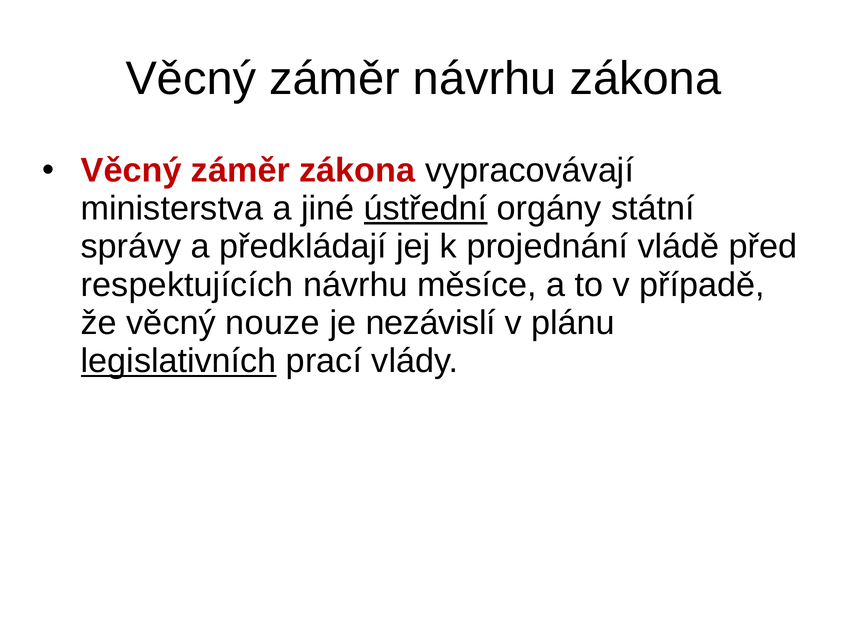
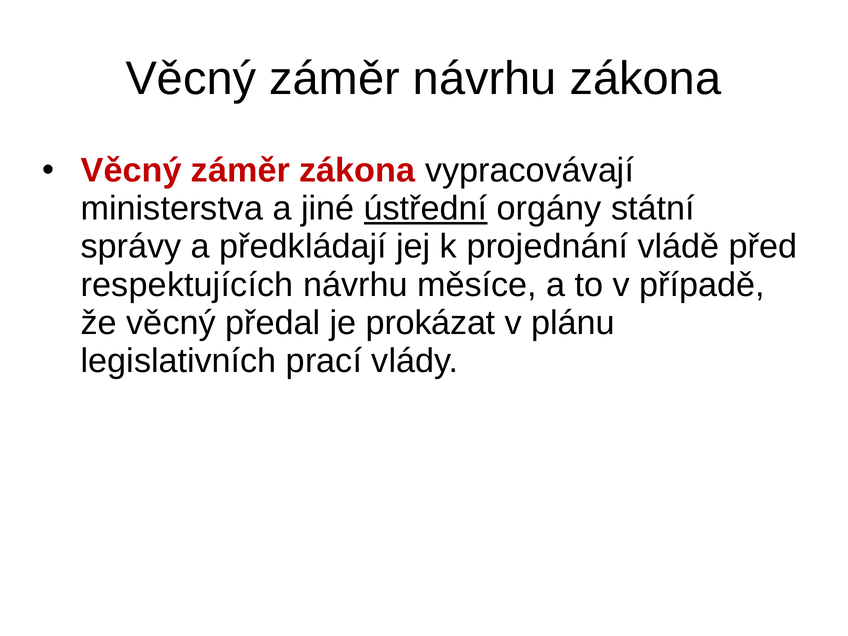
nouze: nouze -> předal
nezávislí: nezávislí -> prokázat
legislativních underline: present -> none
